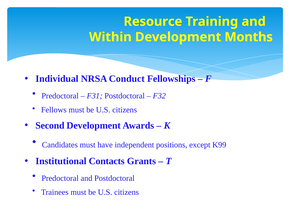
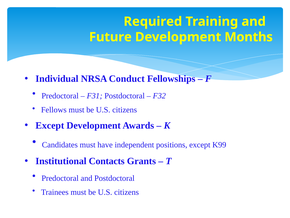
Resource: Resource -> Required
Within: Within -> Future
Second at (50, 125): Second -> Except
